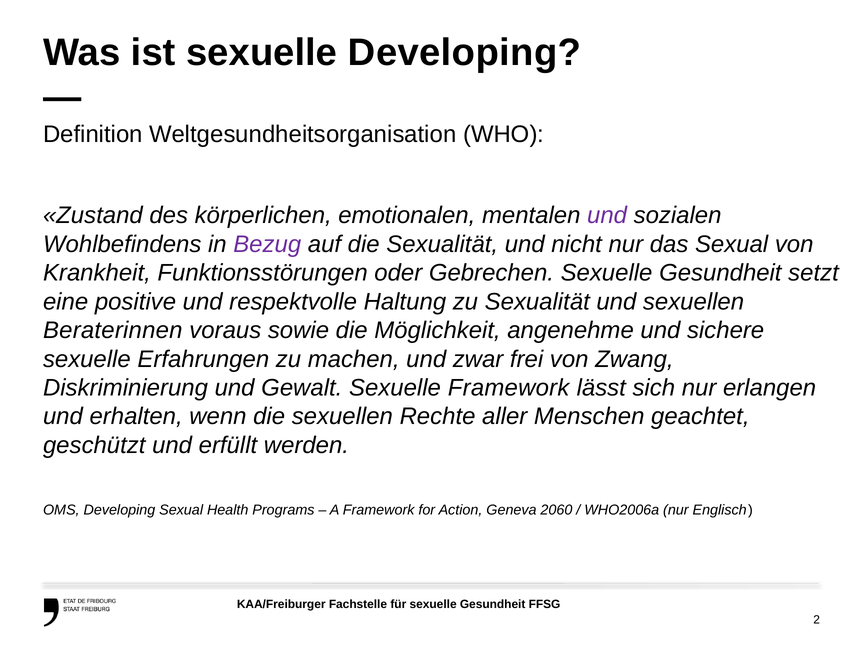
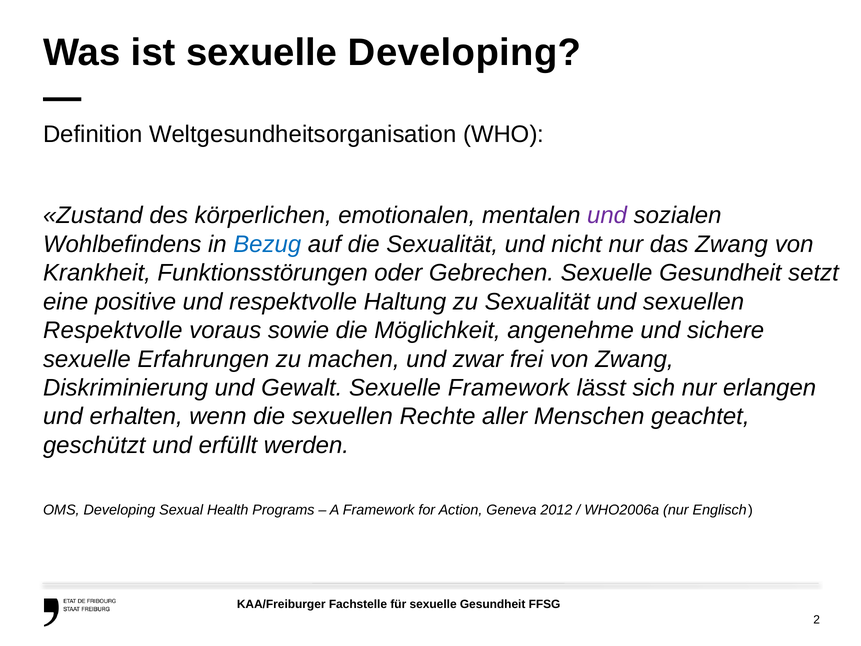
Bezug colour: purple -> blue
das Sexual: Sexual -> Zwang
Beraterinnen at (113, 330): Beraterinnen -> Respektvolle
2060: 2060 -> 2012
